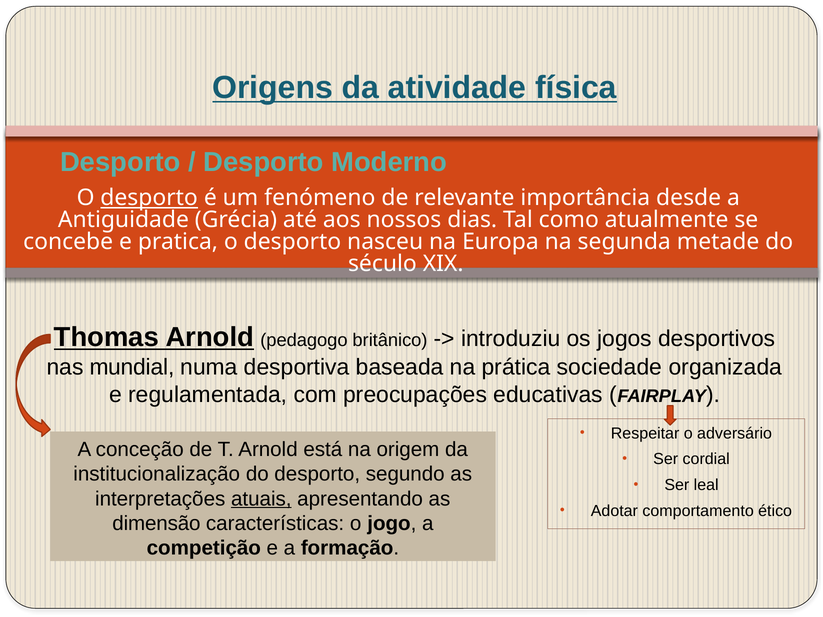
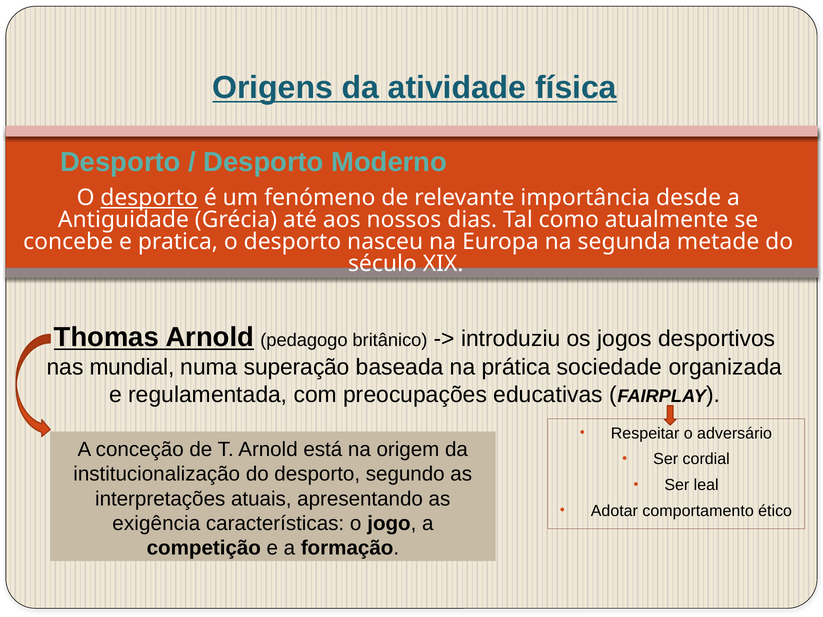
desportiva: desportiva -> superação
atuais underline: present -> none
dimensão: dimensão -> exigência
